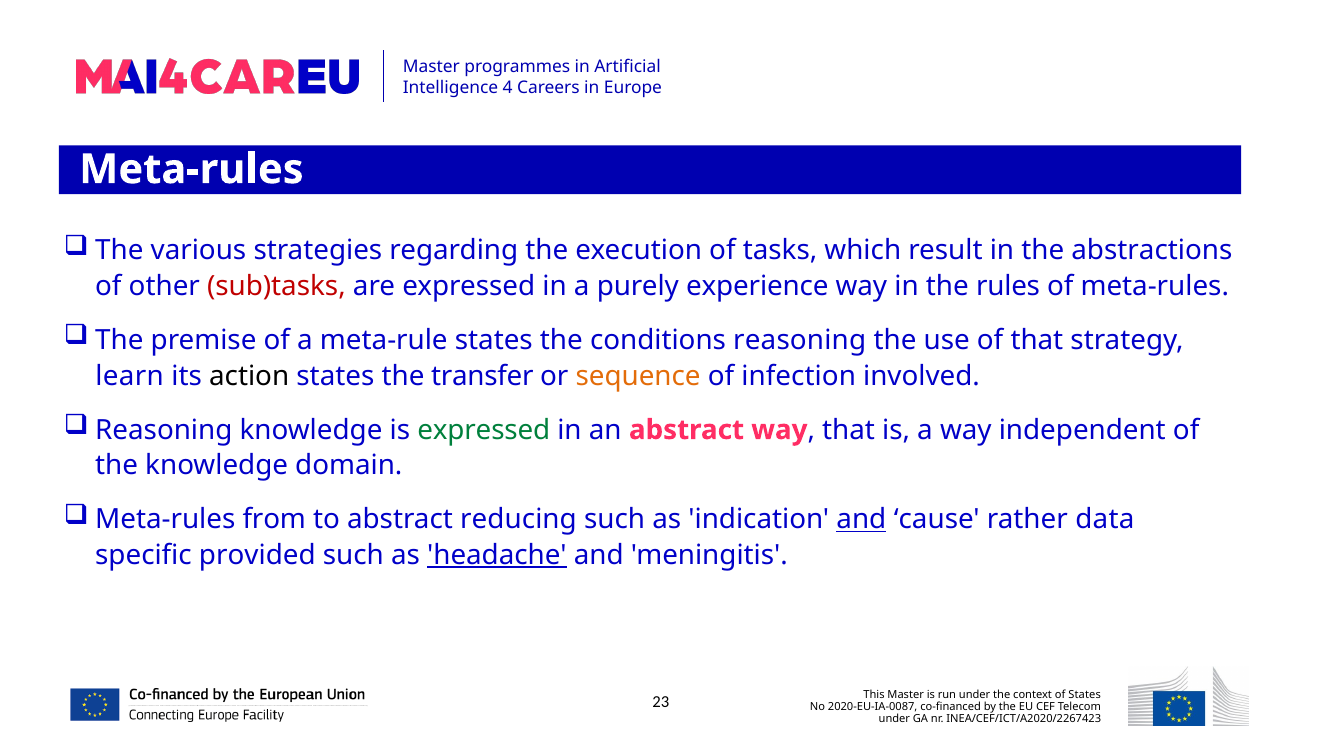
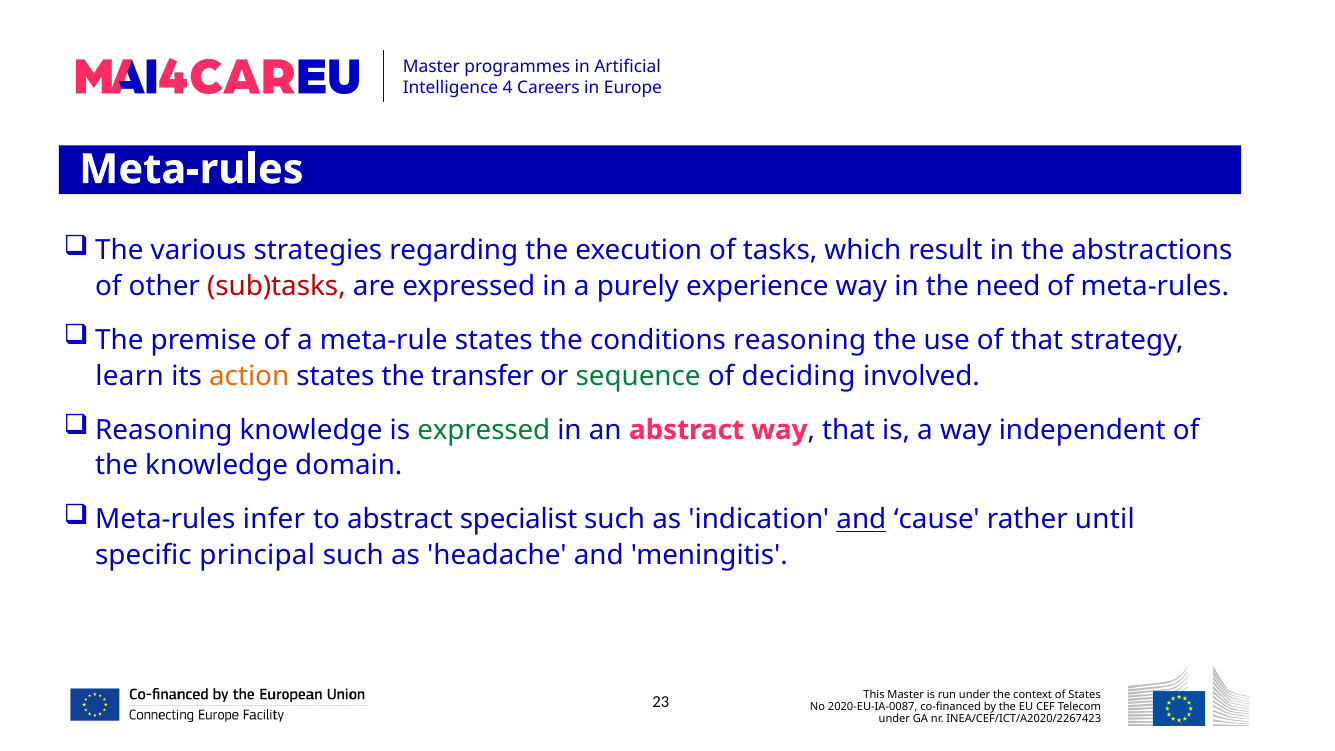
rules: rules -> need
action colour: black -> orange
sequence colour: orange -> green
infection: infection -> deciding
from: from -> infer
reducing: reducing -> specialist
data: data -> until
provided: provided -> principal
headache underline: present -> none
